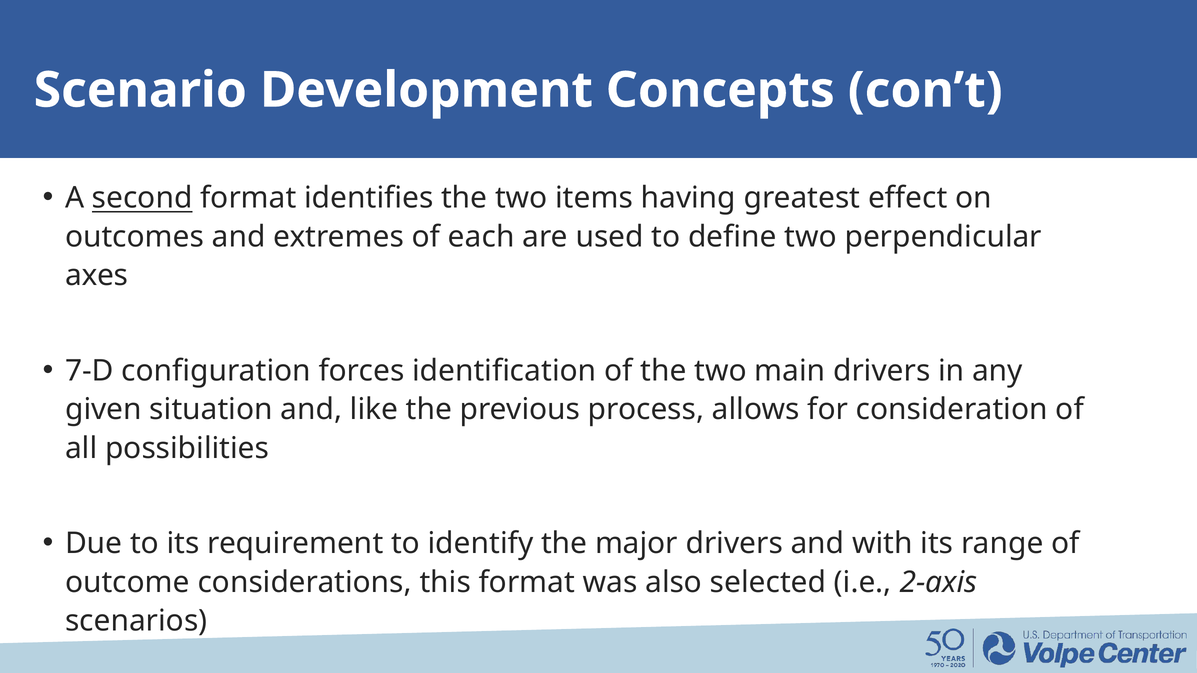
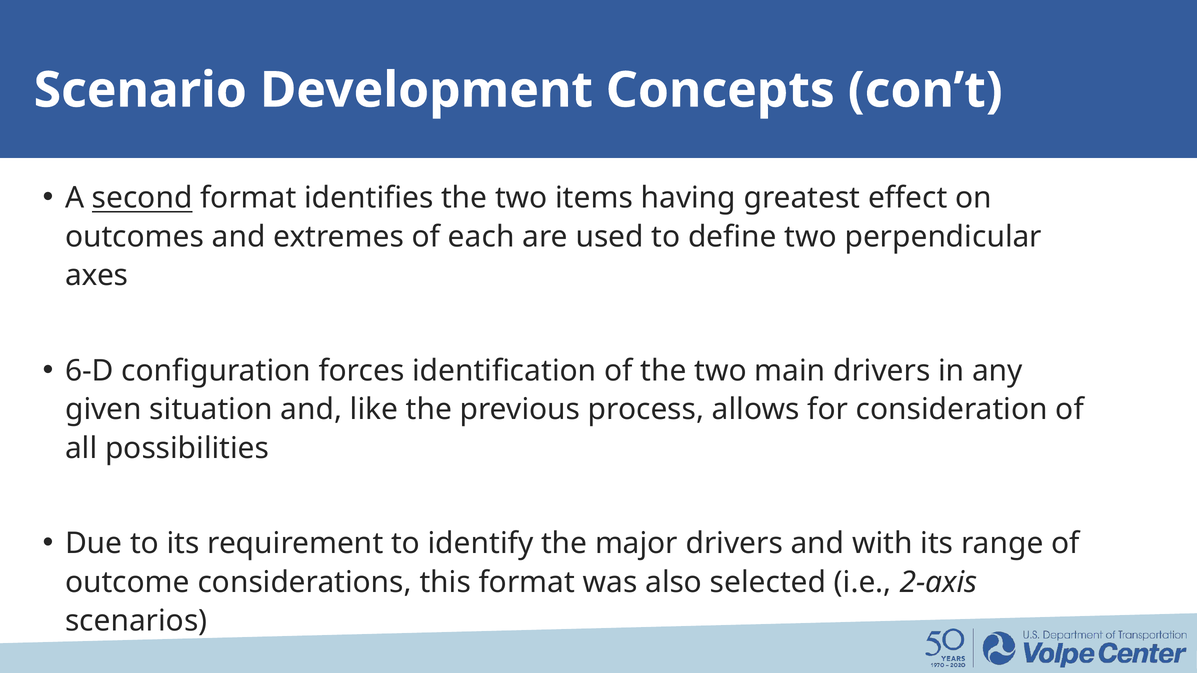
7-D: 7-D -> 6-D
